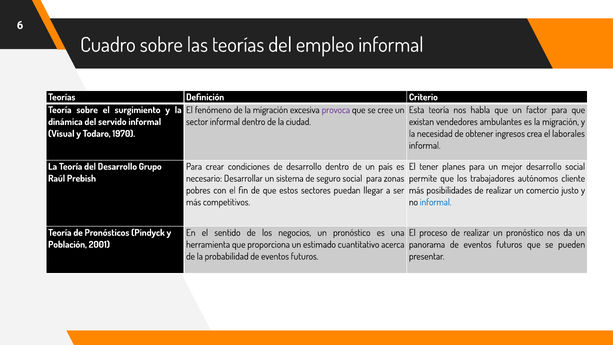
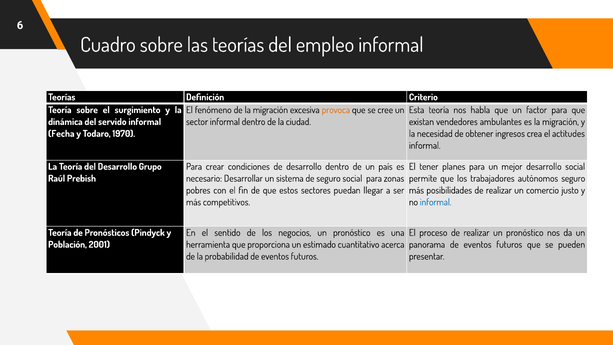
provoca colour: purple -> orange
Visual: Visual -> Fecha
laborales: laborales -> actitudes
autónomos cliente: cliente -> seguro
